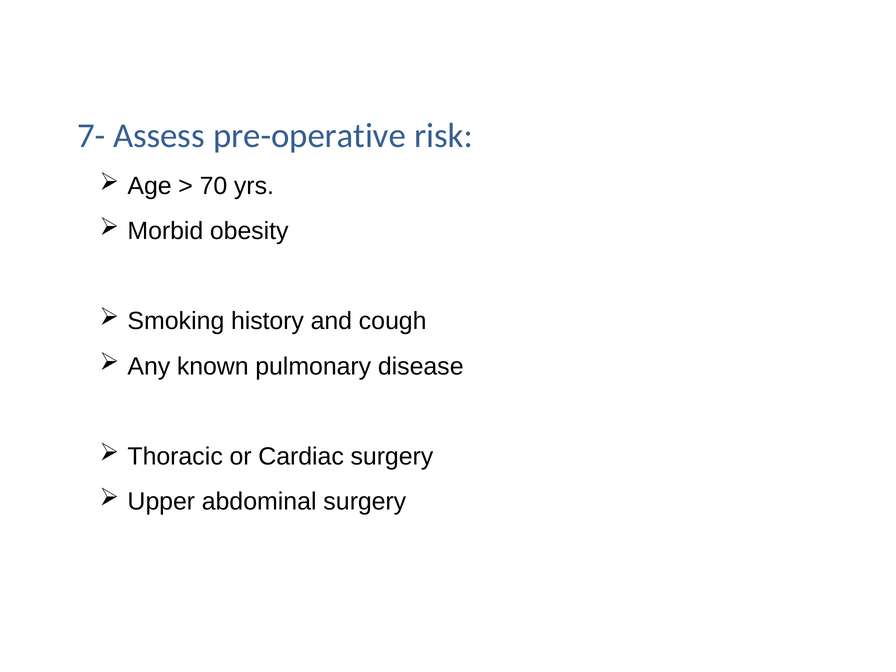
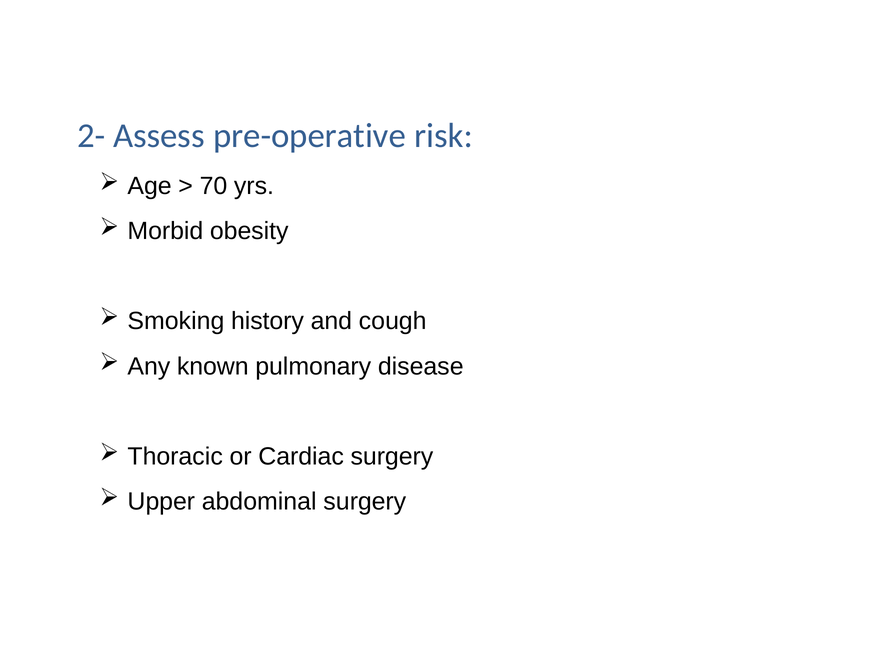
7-: 7- -> 2-
